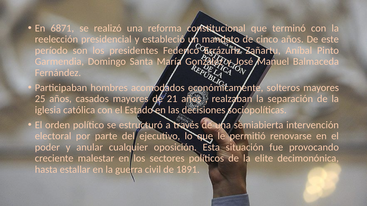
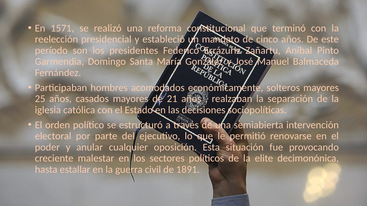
6871: 6871 -> 1571
